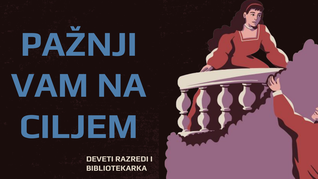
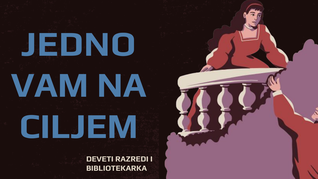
PAŽNJI: PAŽNJI -> JEDNO
